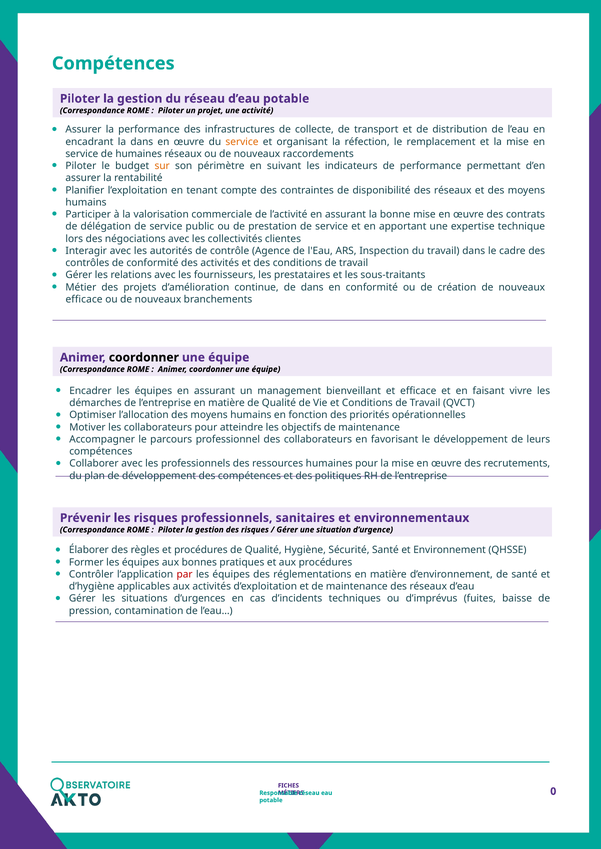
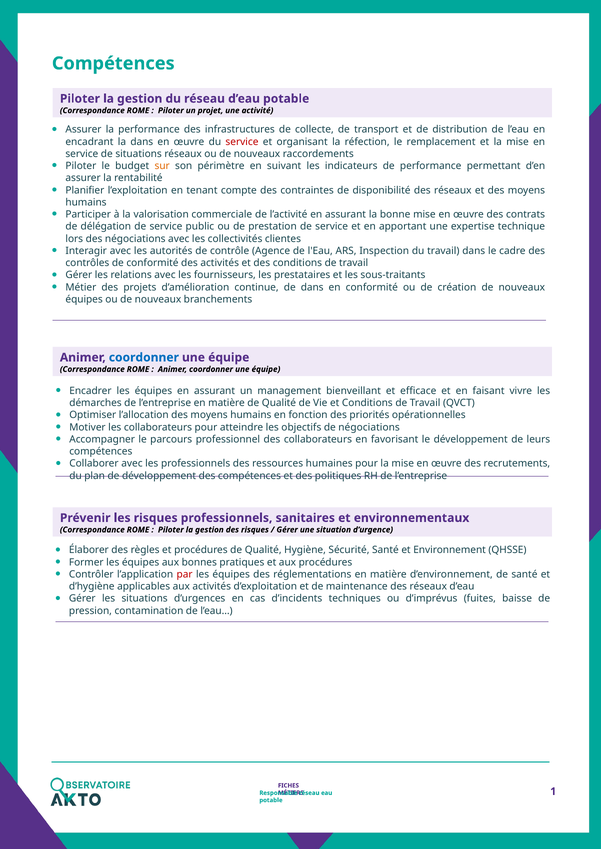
service at (242, 142) colour: orange -> red
de humaines: humaines -> situations
efficace at (84, 300): efficace -> équipes
coordonner at (144, 358) colour: black -> blue
objectifs de maintenance: maintenance -> négociations
0: 0 -> 1
